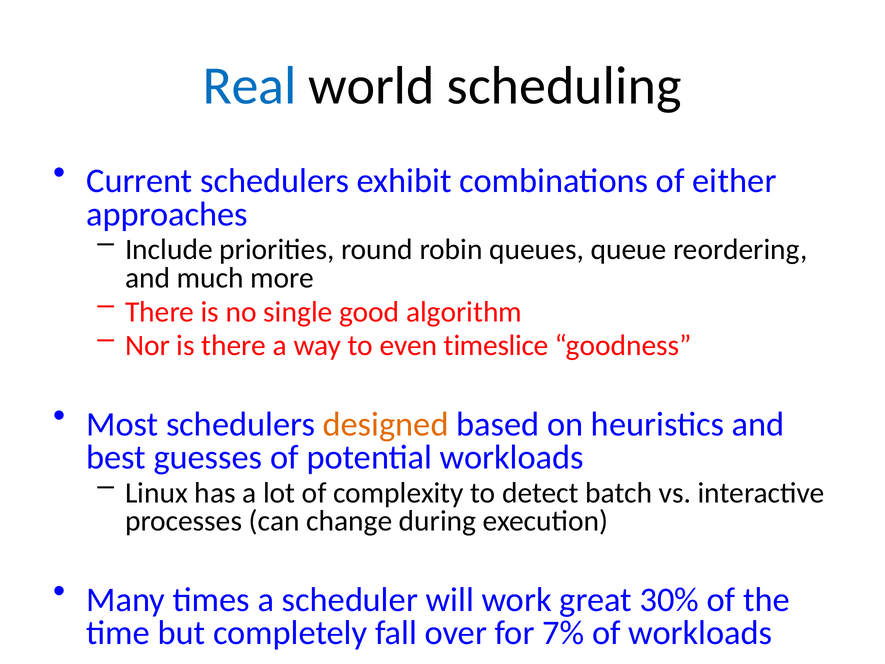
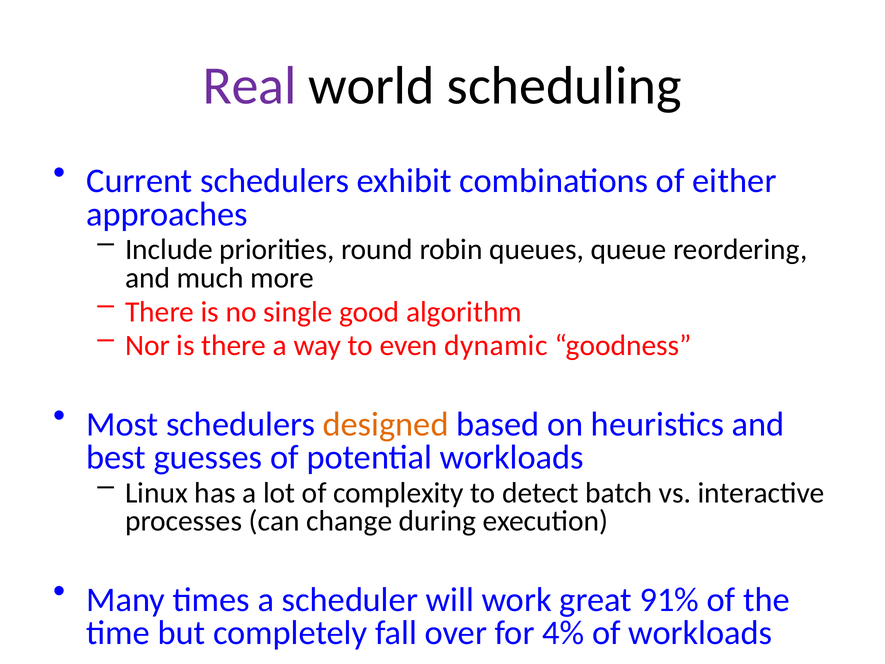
Real colour: blue -> purple
timeslice: timeslice -> dynamic
30%: 30% -> 91%
7%: 7% -> 4%
